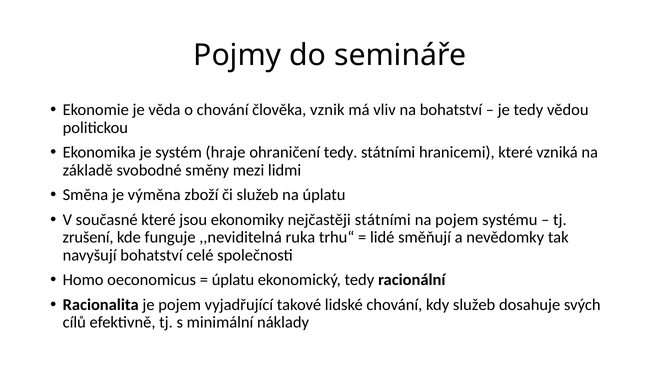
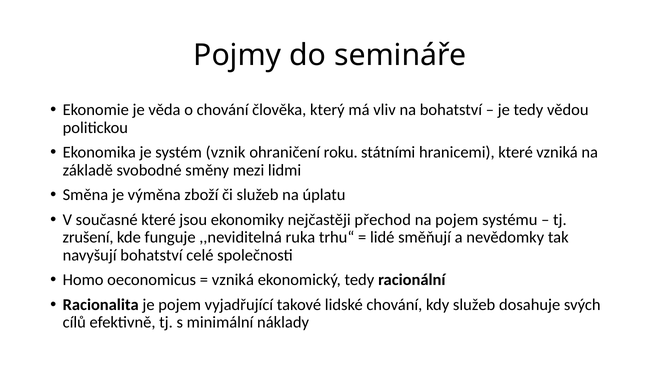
vznik: vznik -> který
hraje: hraje -> vznik
ohraničení tedy: tedy -> roku
nejčastěji státními: státními -> přechod
úplatu at (233, 280): úplatu -> vzniká
